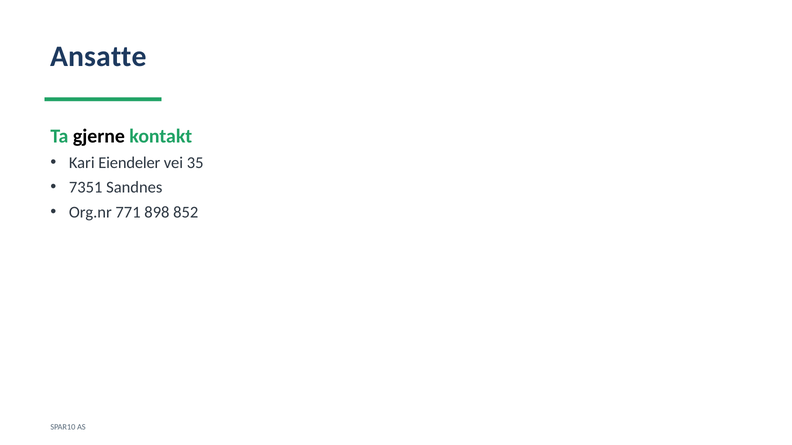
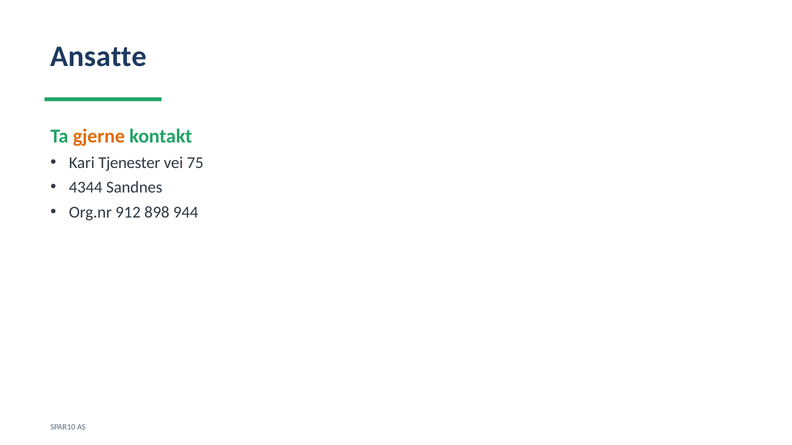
gjerne colour: black -> orange
Eiendeler: Eiendeler -> Tjenester
35: 35 -> 75
7351: 7351 -> 4344
771: 771 -> 912
852: 852 -> 944
